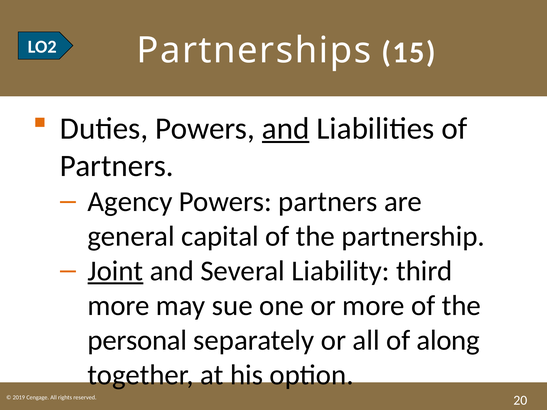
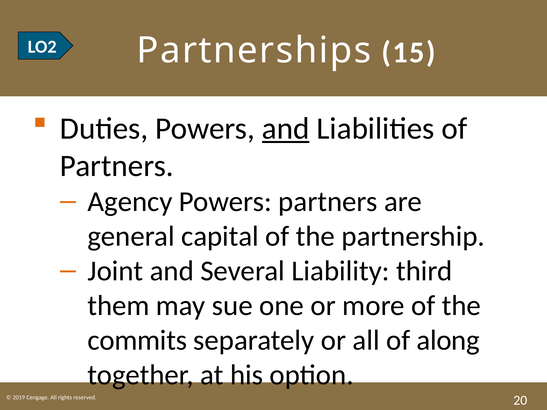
Joint underline: present -> none
more at (119, 306): more -> them
personal: personal -> commits
